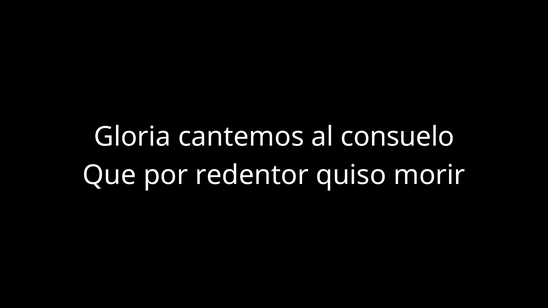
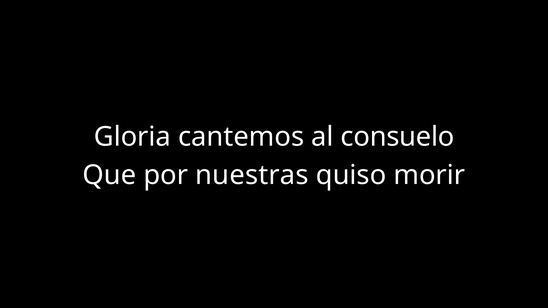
redentor: redentor -> nuestras
